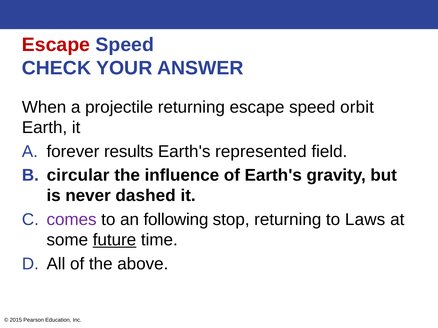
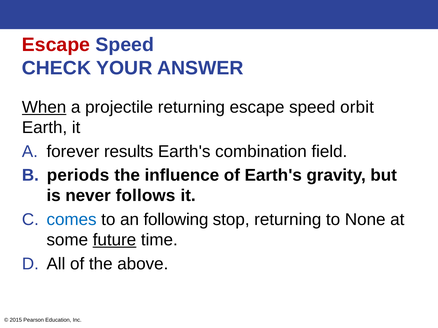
When underline: none -> present
represented: represented -> combination
circular: circular -> periods
dashed: dashed -> follows
comes colour: purple -> blue
Laws: Laws -> None
